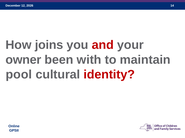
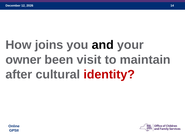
and colour: red -> black
with: with -> visit
pool: pool -> after
